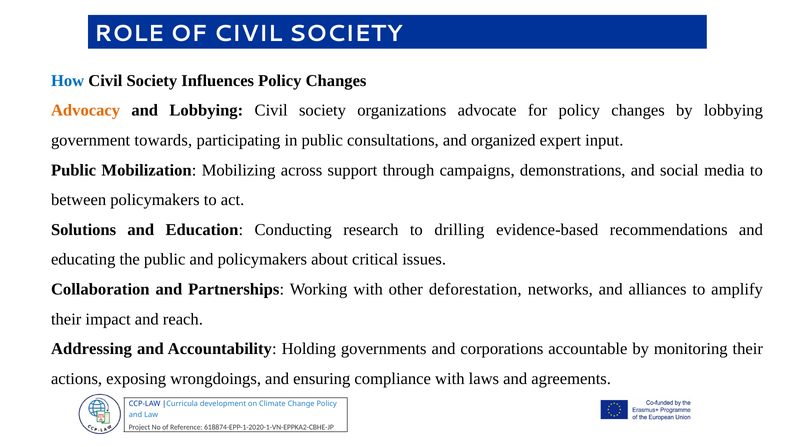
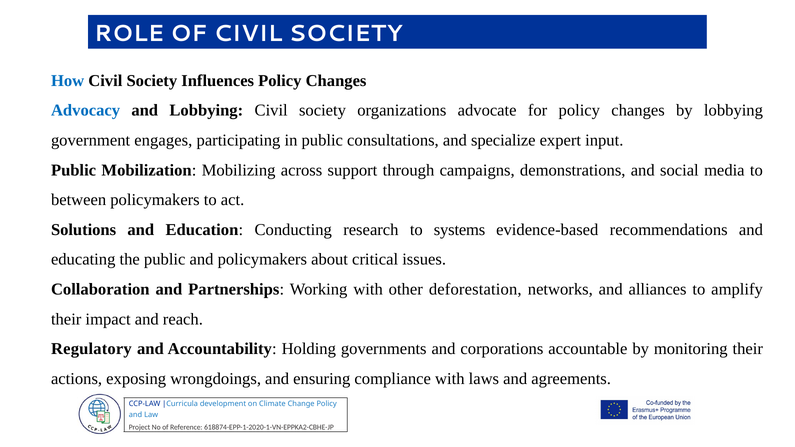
Advocacy colour: orange -> blue
towards: towards -> engages
organized: organized -> specialize
drilling: drilling -> systems
Addressing: Addressing -> Regulatory
